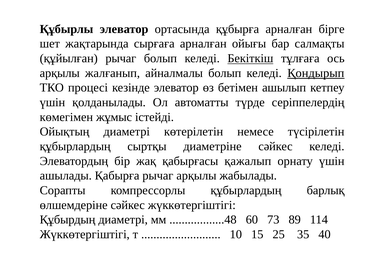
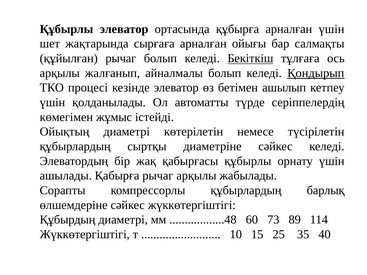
арналған бірге: бірге -> үшін
қабырғасы қажалып: қажалып -> құбырлы
